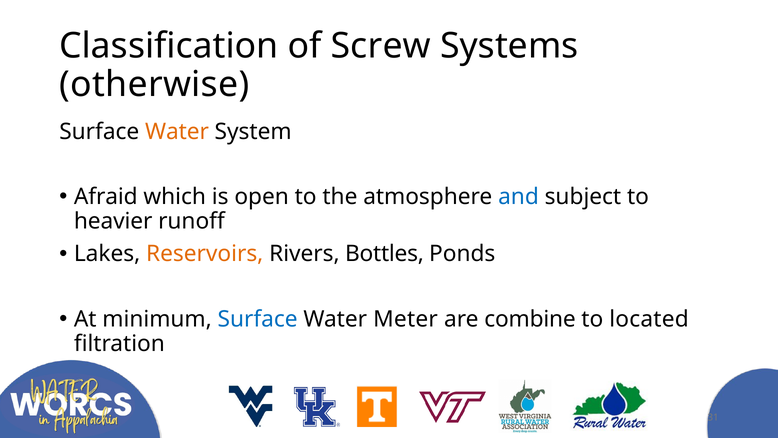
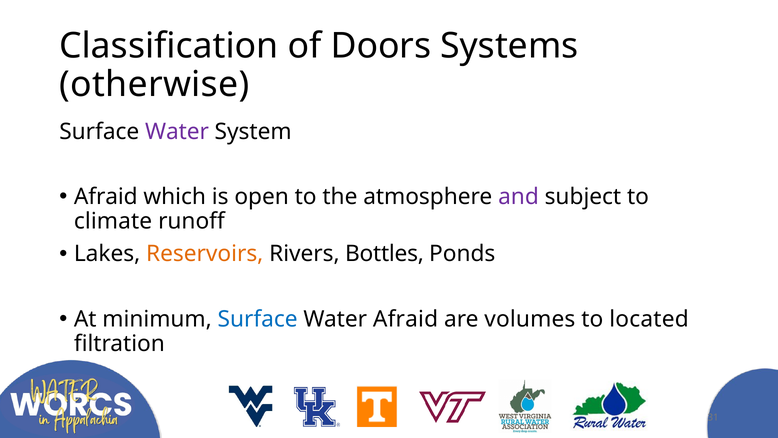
Screw: Screw -> Doors
Water at (177, 131) colour: orange -> purple
and colour: blue -> purple
heavier: heavier -> climate
Water Meter: Meter -> Afraid
combine: combine -> volumes
